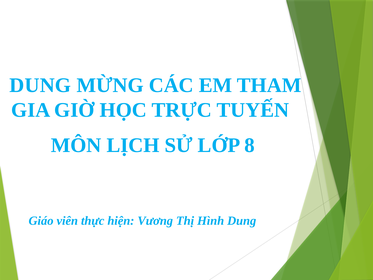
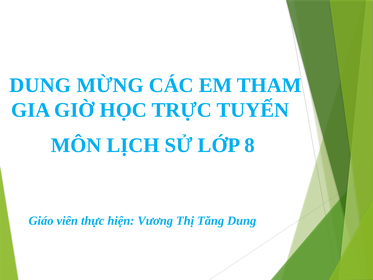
Hình: Hình -> Tăng
